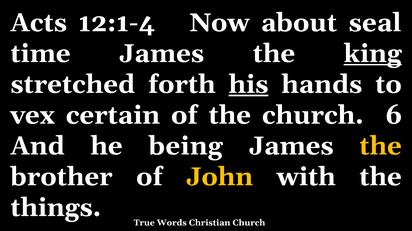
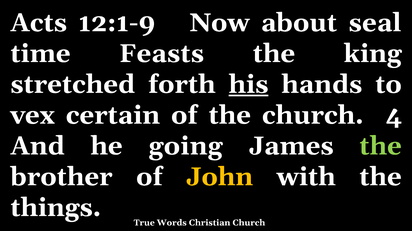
12:1-4: 12:1-4 -> 12:1-9
time James: James -> Feasts
king underline: present -> none
6: 6 -> 4
being: being -> going
the at (381, 146) colour: yellow -> light green
